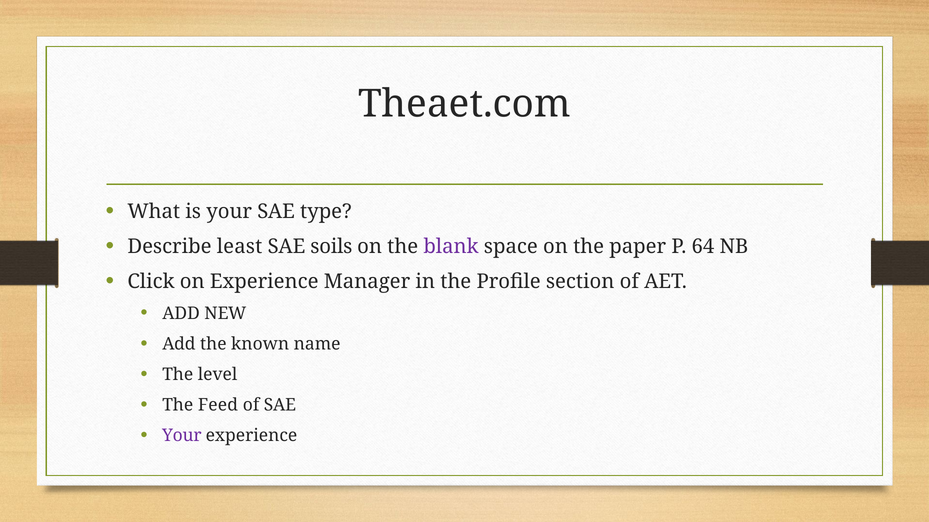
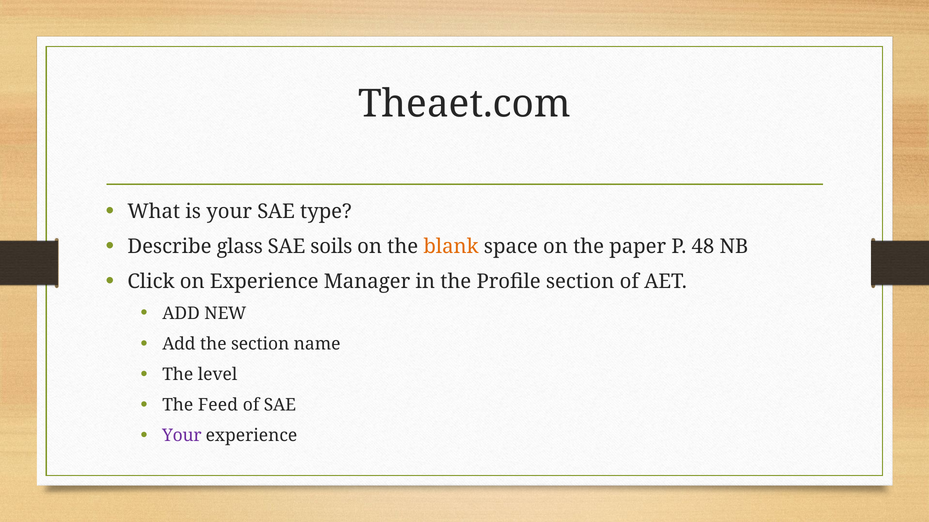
least: least -> glass
blank colour: purple -> orange
64: 64 -> 48
the known: known -> section
